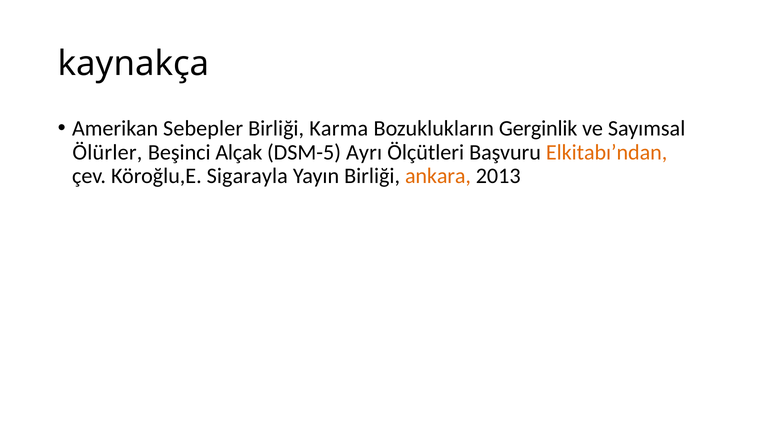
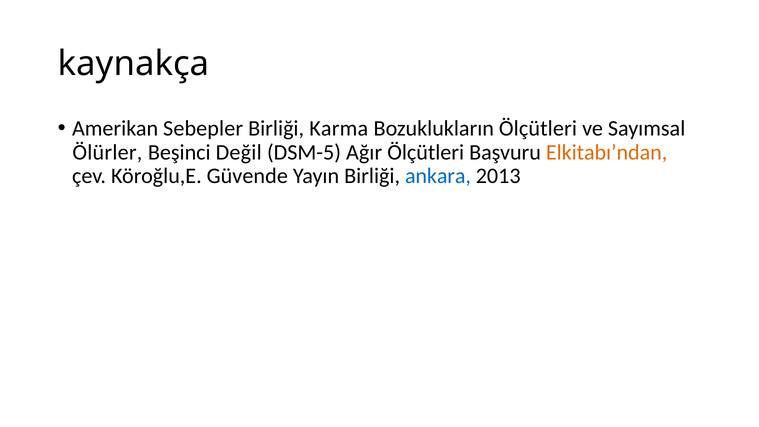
Bozuklukların Gerginlik: Gerginlik -> Ölçütleri
Alçak: Alçak -> Değil
Ayrı: Ayrı -> Ağır
Sigarayla: Sigarayla -> Güvende
ankara colour: orange -> blue
